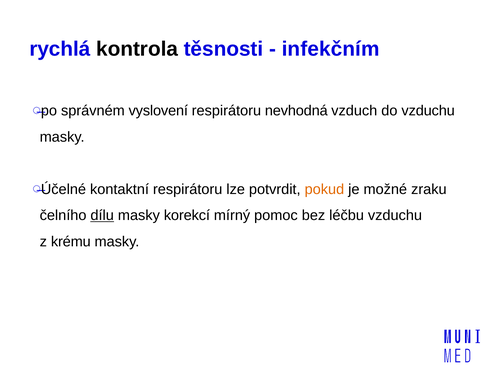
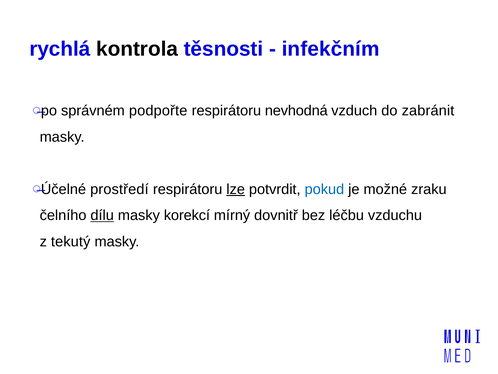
vyslovení: vyslovení -> podpořte
do vzduchu: vzduchu -> zabránit
kontaktní: kontaktní -> prostředí
lze underline: none -> present
pokud colour: orange -> blue
pomoc: pomoc -> dovnitř
krému: krému -> tekutý
